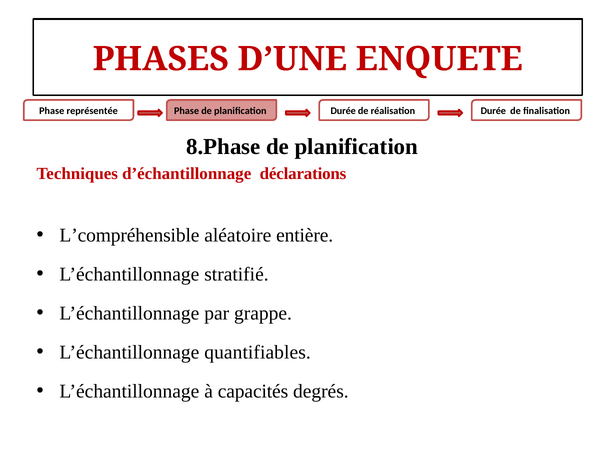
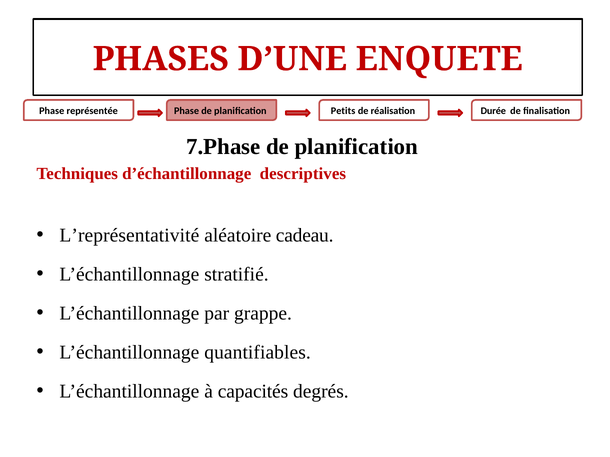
planification Durée: Durée -> Petits
8.Phase: 8.Phase -> 7.Phase
déclarations: déclarations -> descriptives
L’compréhensible: L’compréhensible -> L’représentativité
entière: entière -> cadeau
